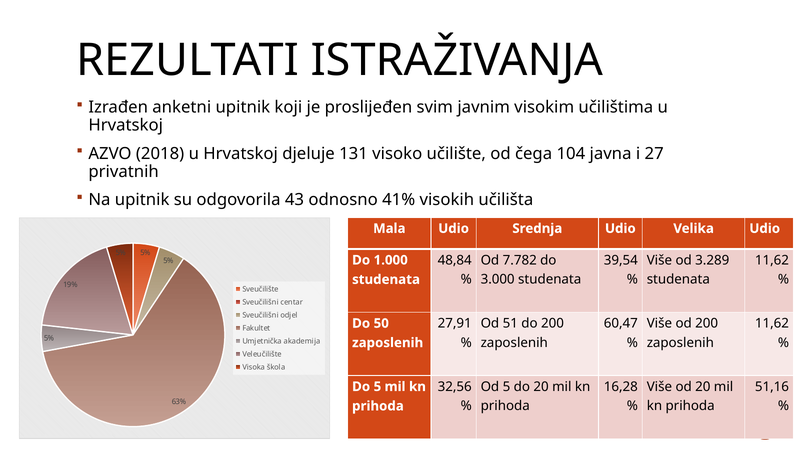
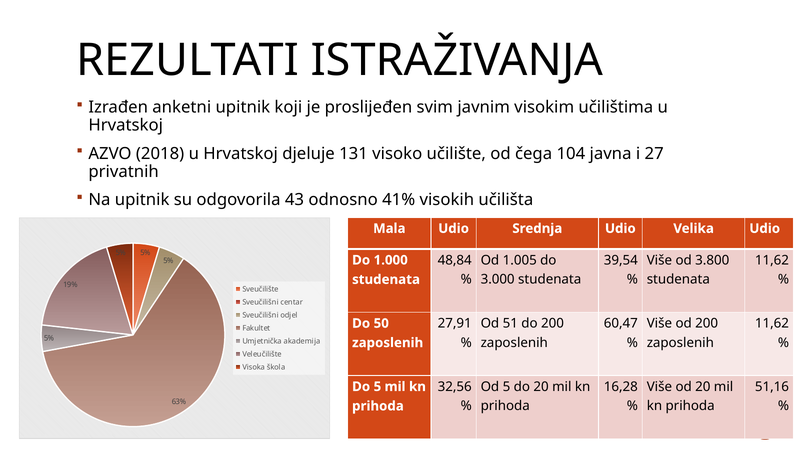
7.782: 7.782 -> 1.005
3.289: 3.289 -> 3.800
